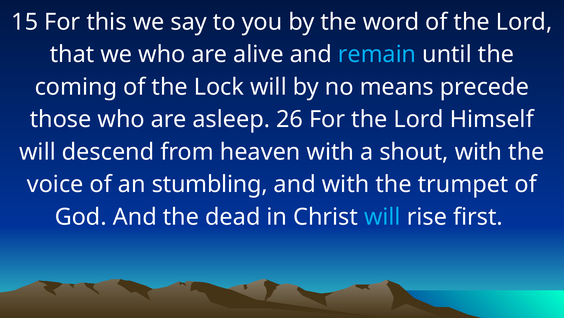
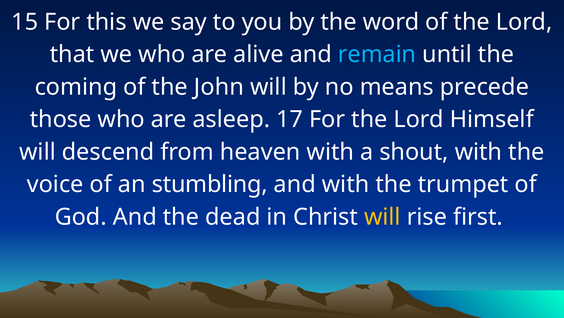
Lock: Lock -> John
26: 26 -> 17
will at (382, 216) colour: light blue -> yellow
